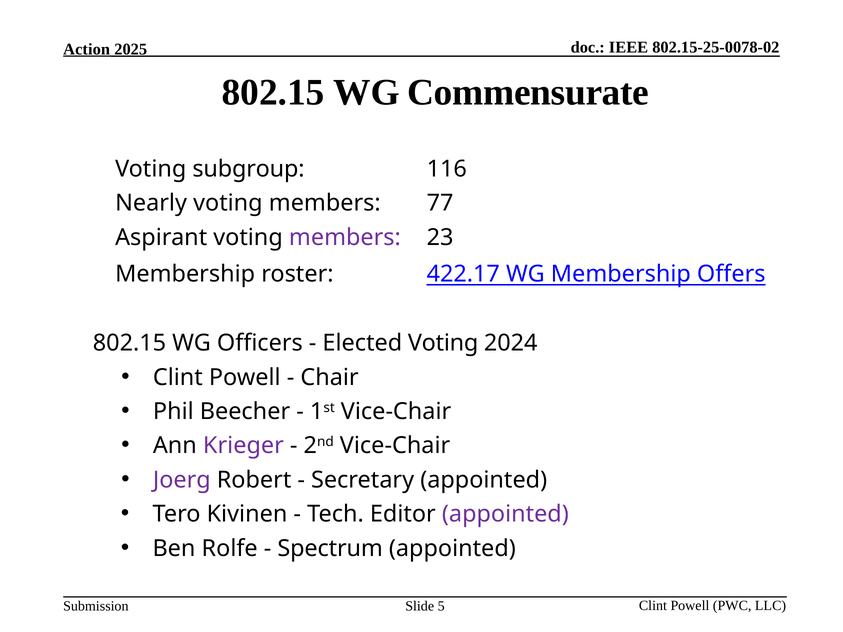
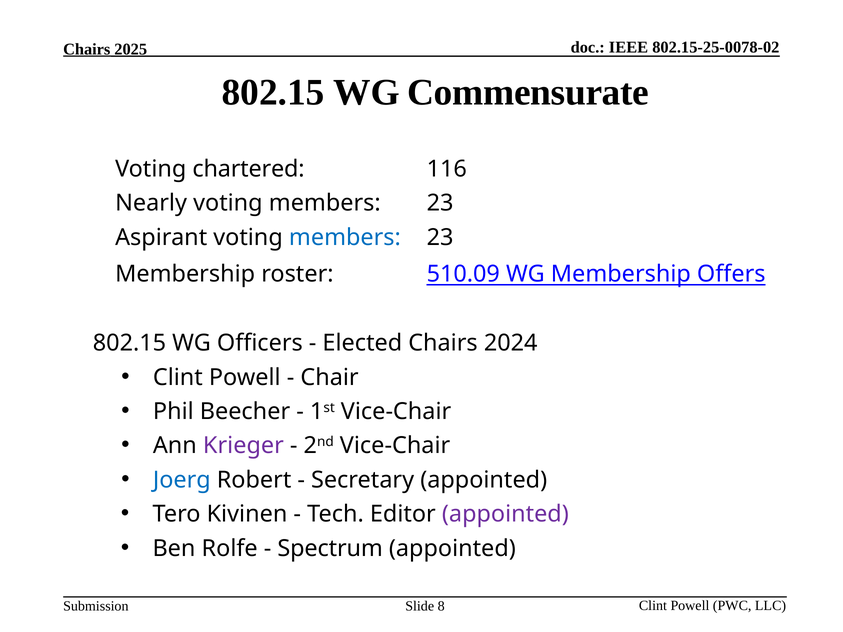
Action at (87, 49): Action -> Chairs
subgroup: subgroup -> chartered
Nearly voting members 77: 77 -> 23
members at (345, 237) colour: purple -> blue
422.17: 422.17 -> 510.09
Elected Voting: Voting -> Chairs
Joerg colour: purple -> blue
5: 5 -> 8
